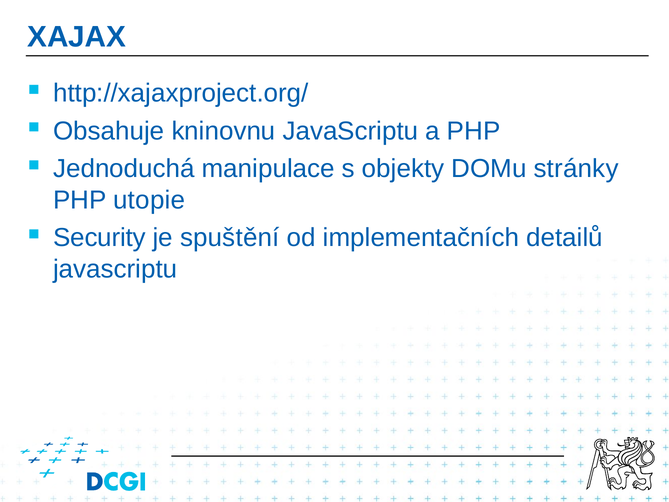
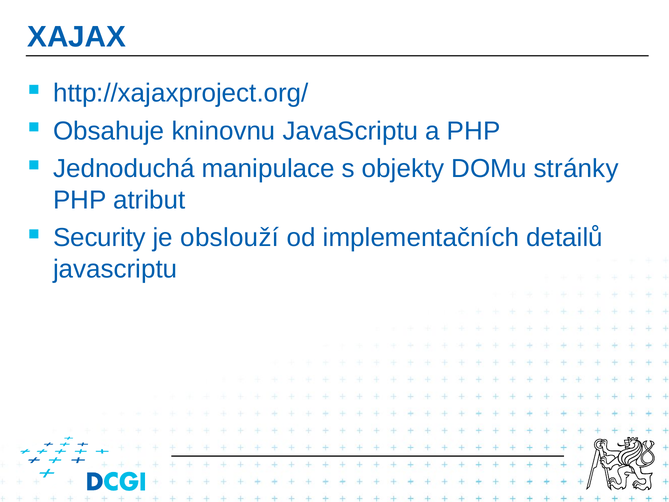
utopie: utopie -> atribut
spuštění: spuštění -> obslouží
